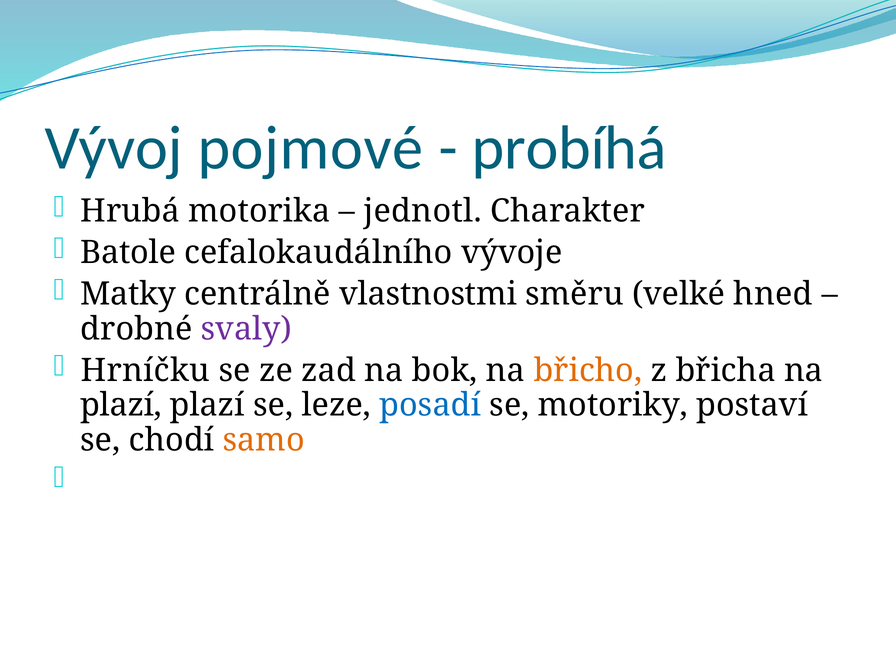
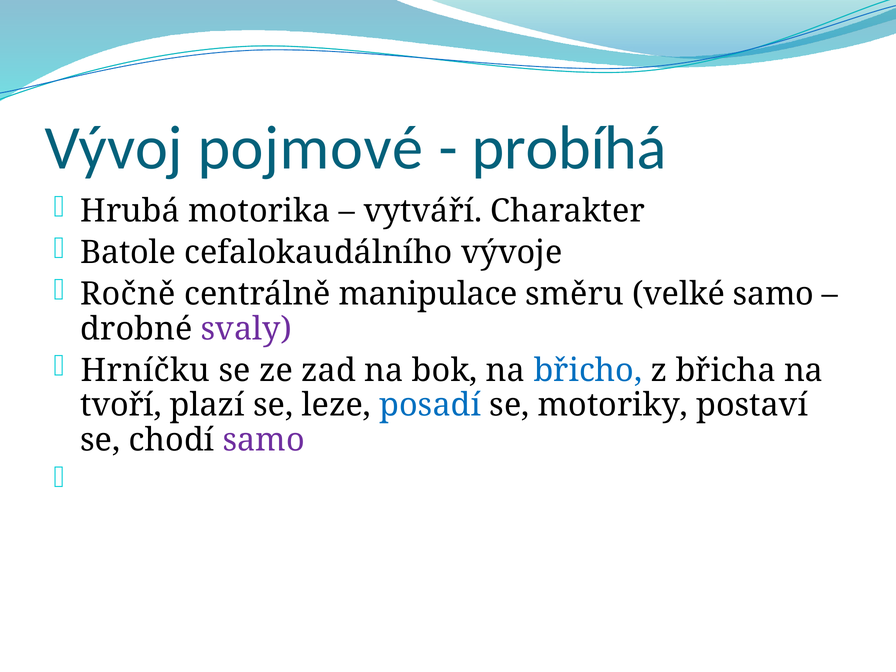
jednotl: jednotl -> vytváří
Matky: Matky -> Ročně
vlastnostmi: vlastnostmi -> manipulace
velké hned: hned -> samo
břicho colour: orange -> blue
plazí at (121, 405): plazí -> tvoří
samo at (264, 440) colour: orange -> purple
